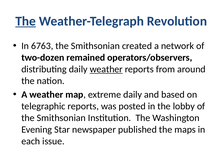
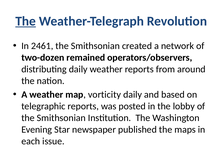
6763: 6763 -> 2461
weather at (106, 69) underline: present -> none
extreme: extreme -> vorticity
